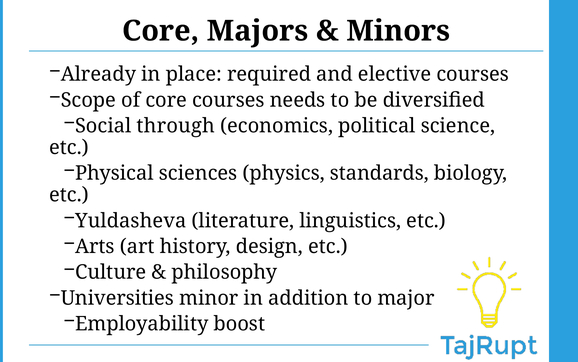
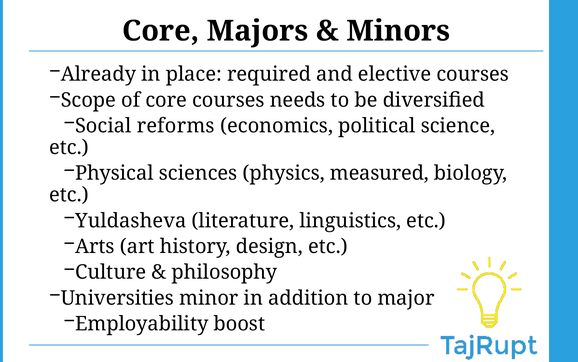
through: through -> reforms
standards: standards -> measured
